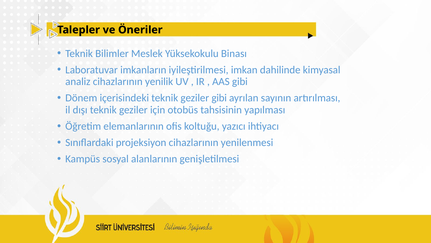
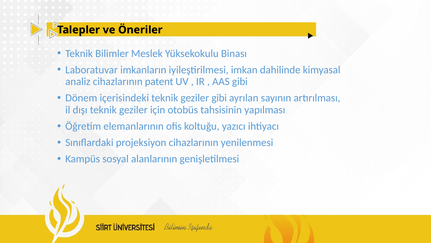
yenilik: yenilik -> patent
